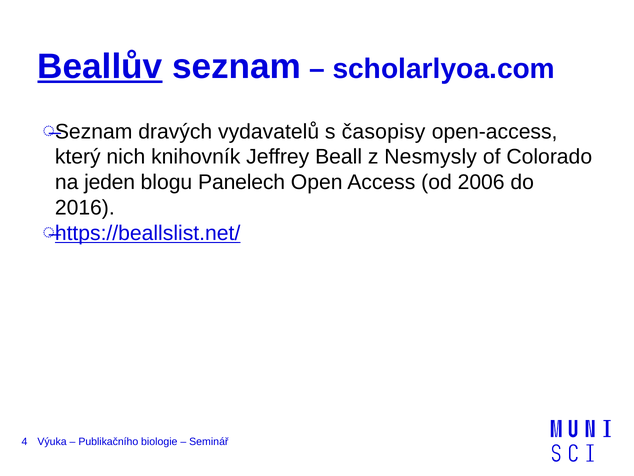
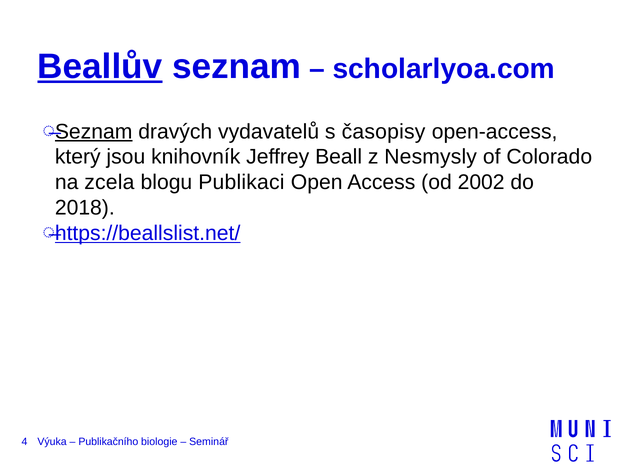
Seznam at (94, 131) underline: none -> present
nich: nich -> jsou
jeden: jeden -> zcela
Panelech: Panelech -> Publikaci
2006: 2006 -> 2002
2016: 2016 -> 2018
